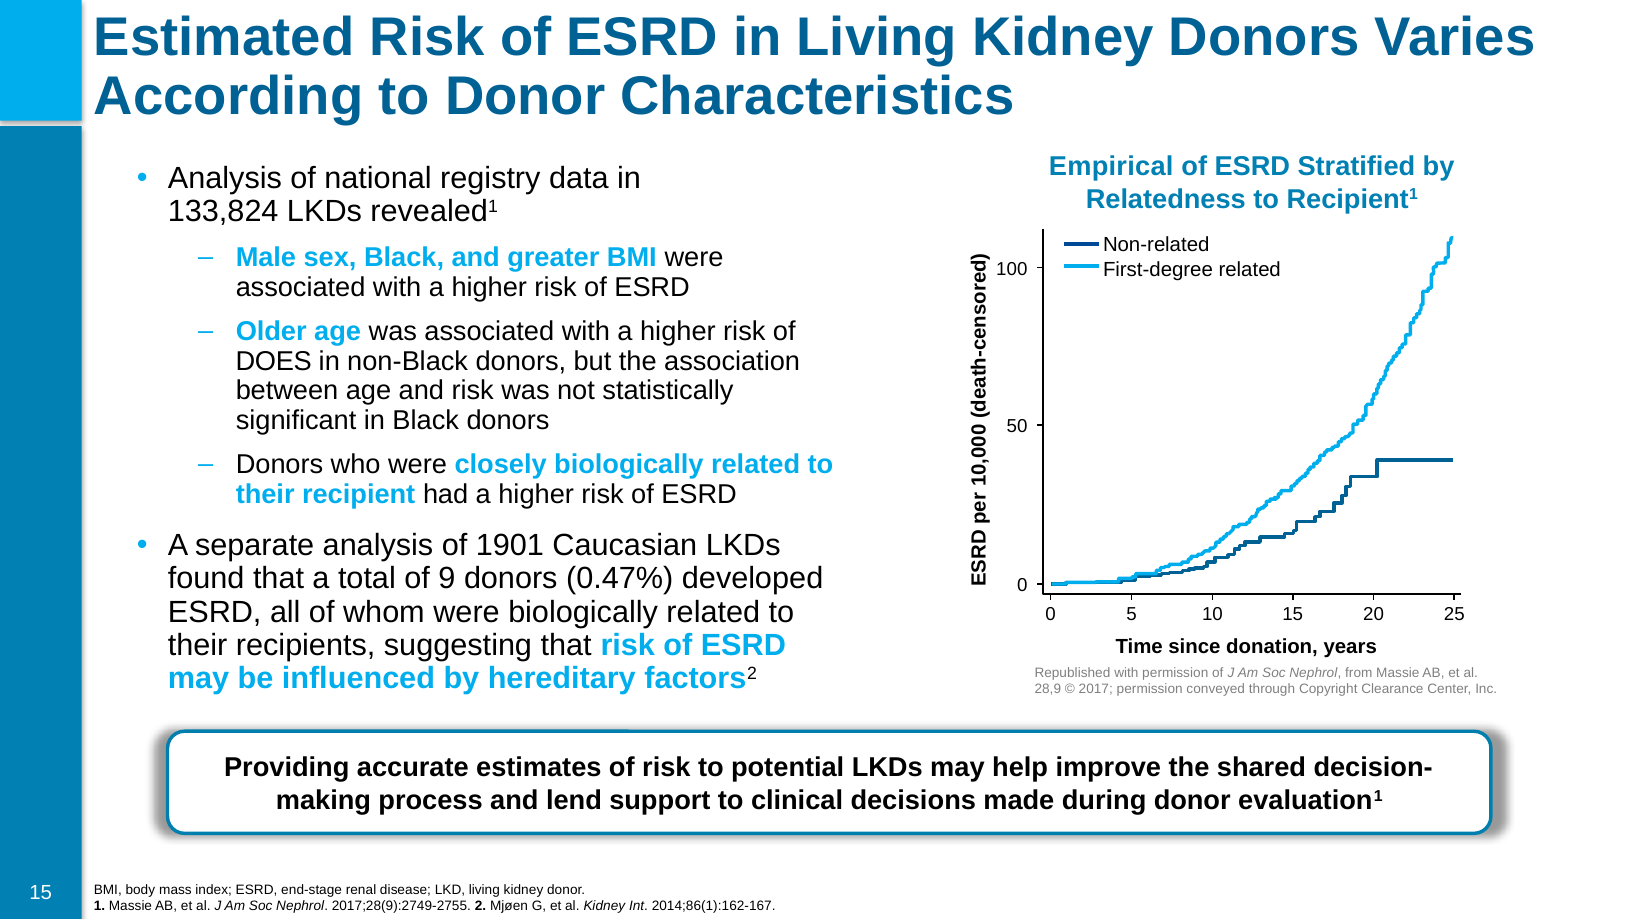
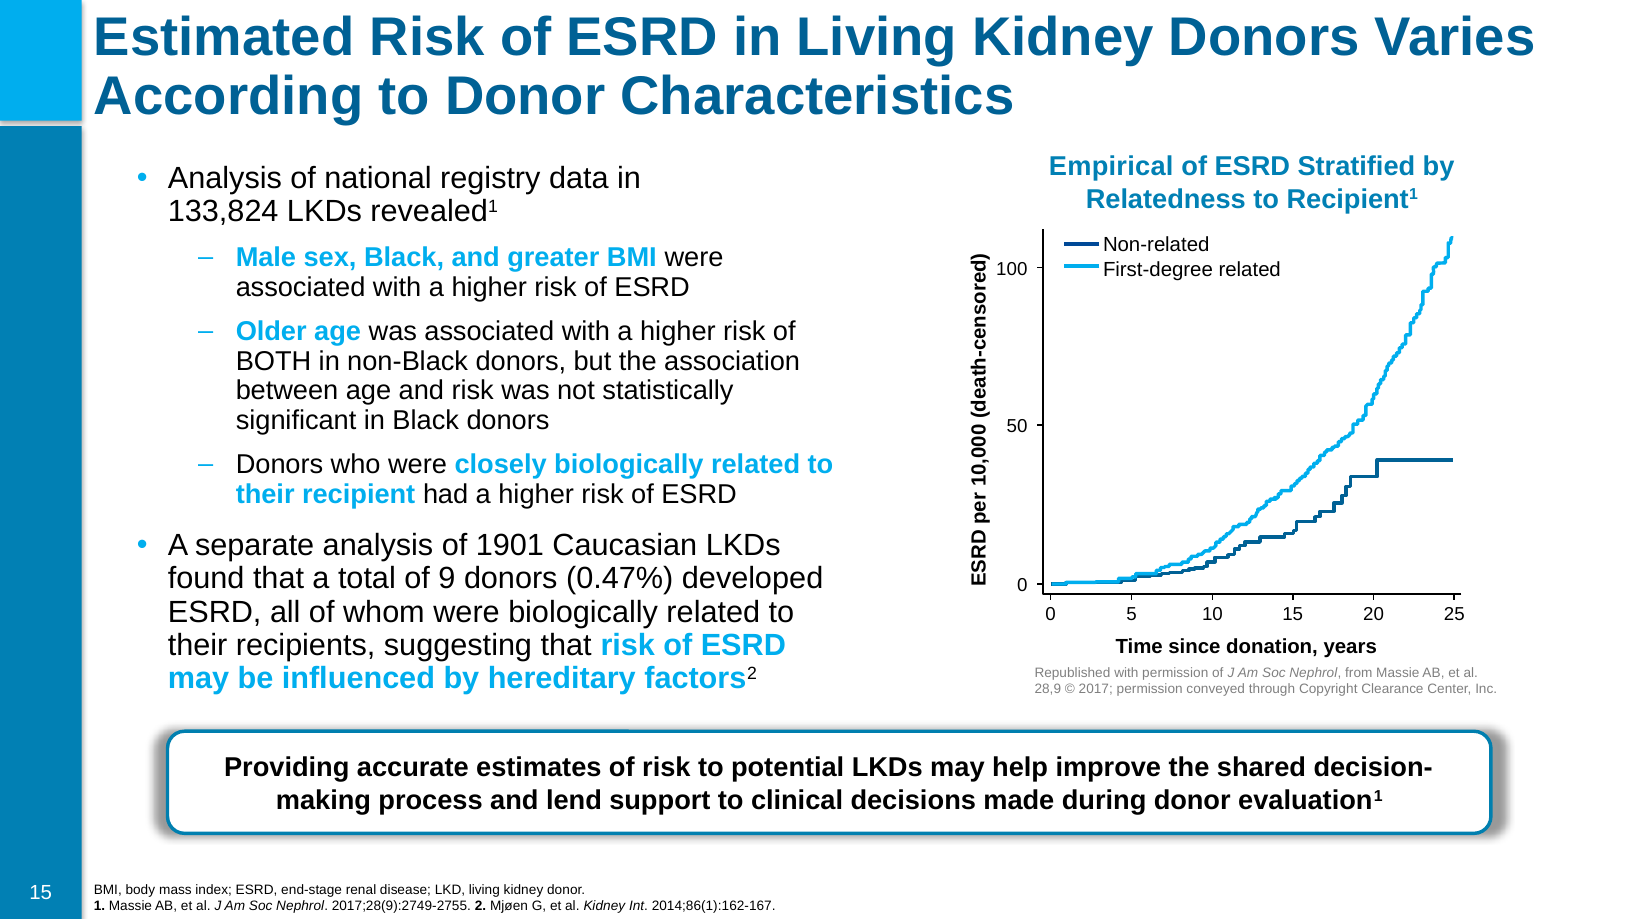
DOES: DOES -> BOTH
